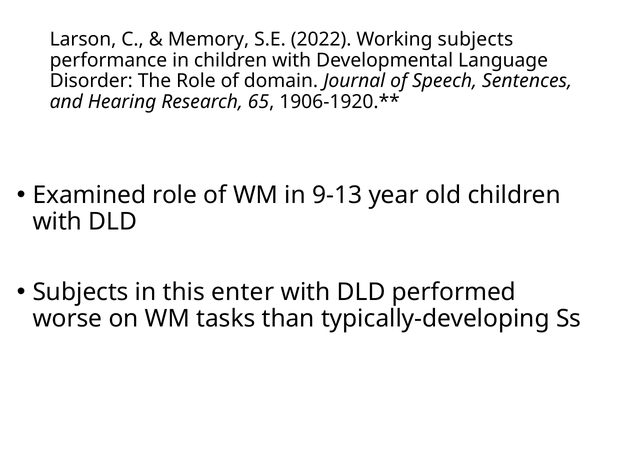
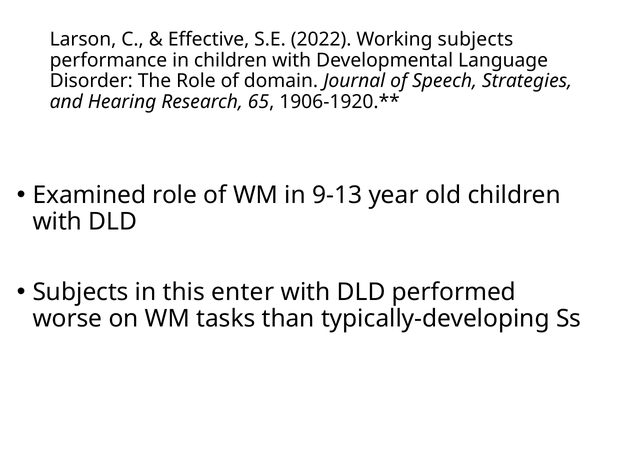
Memory: Memory -> Effective
Sentences: Sentences -> Strategies
